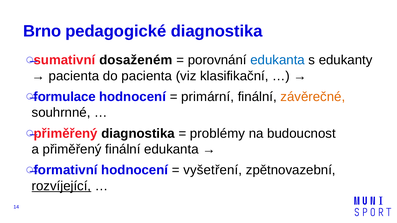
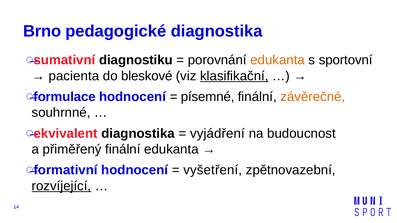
dosaženém: dosaženém -> diagnostiku
edukanta at (278, 60) colour: blue -> orange
edukanty: edukanty -> sportovní
do pacienta: pacienta -> bleskové
klasifikační underline: none -> present
primární: primární -> písemné
přiměřený at (66, 134): přiměřený -> ekvivalent
problémy: problémy -> vyjádření
